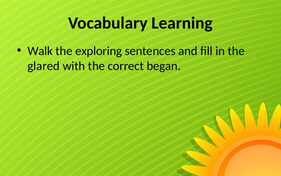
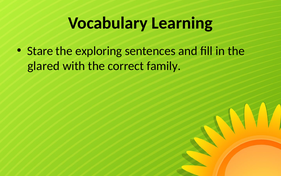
Walk: Walk -> Stare
began: began -> family
